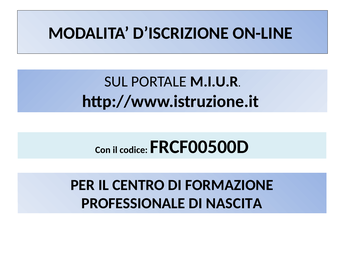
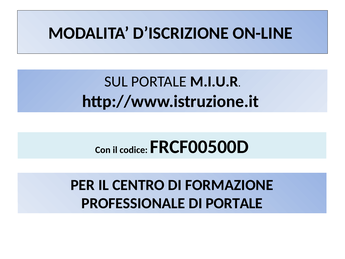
DI NASCITA: NASCITA -> PORTALE
